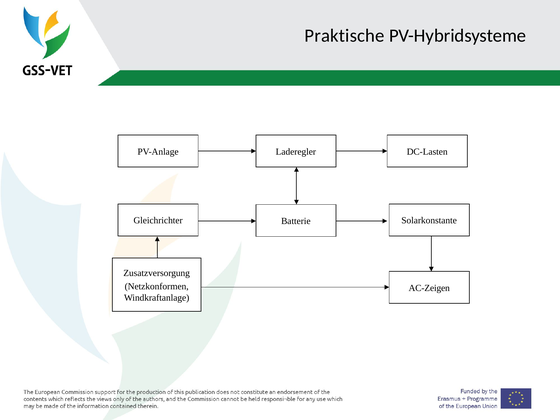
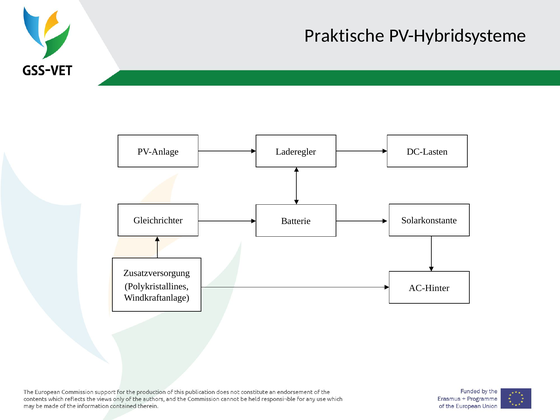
Netzkonformen: Netzkonformen -> Polykristallines
AC-Zeigen: AC-Zeigen -> AC-Hinter
